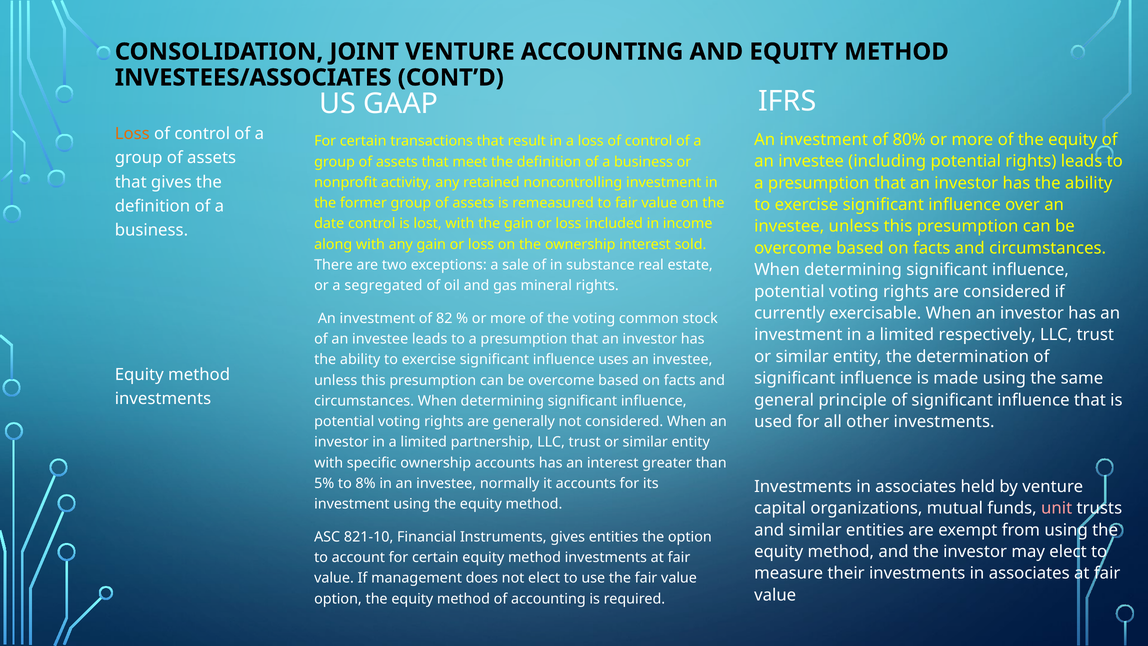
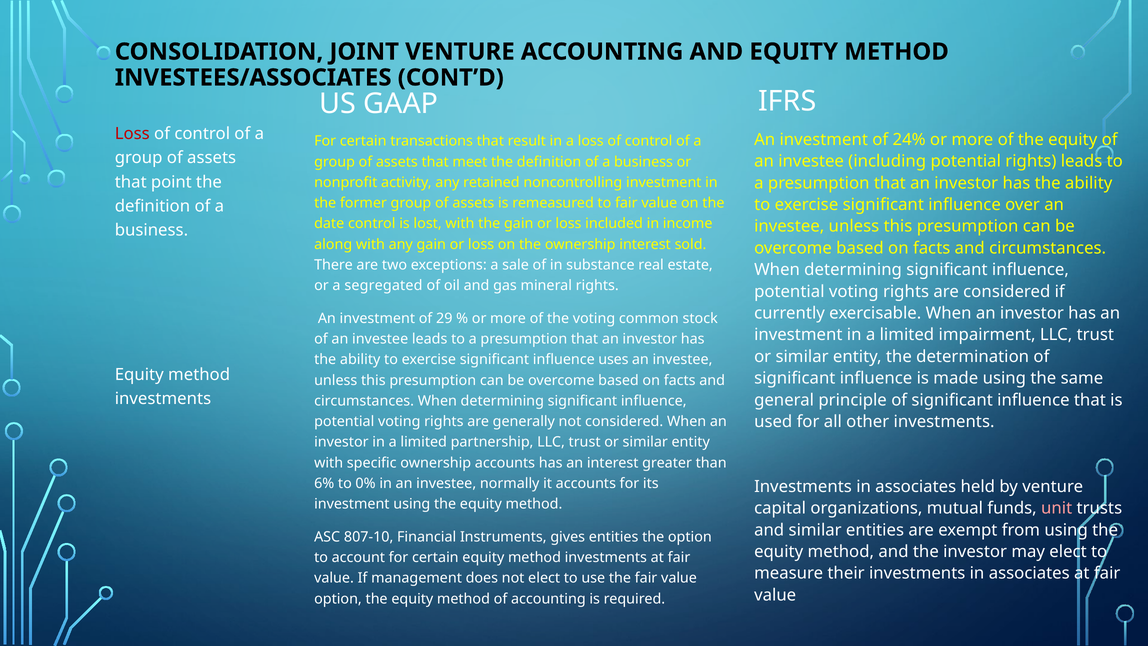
Loss at (132, 134) colour: orange -> red
80%: 80% -> 24%
that gives: gives -> point
82: 82 -> 29
respectively: respectively -> impairment
5%: 5% -> 6%
8%: 8% -> 0%
821-10: 821-10 -> 807-10
